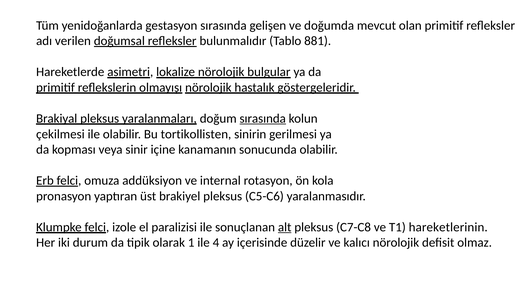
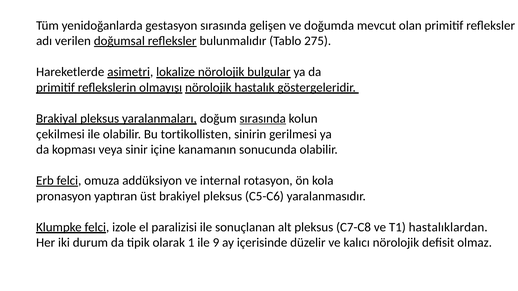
881: 881 -> 275
alt underline: present -> none
hareketlerinin: hareketlerinin -> hastalıklardan
4: 4 -> 9
